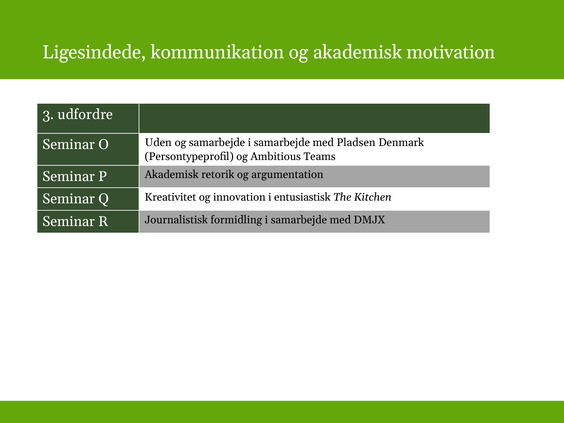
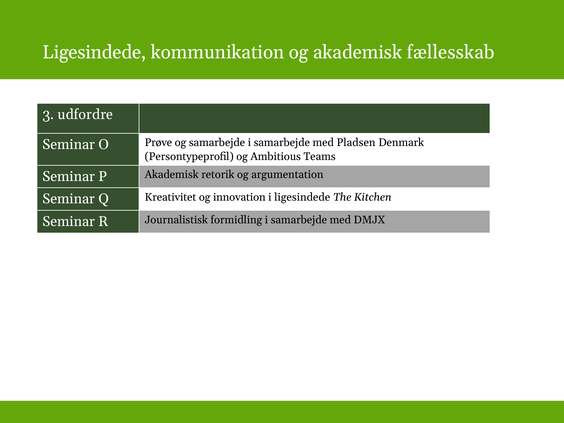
motivation: motivation -> fællesskab
Uden: Uden -> Prøve
i entusiastisk: entusiastisk -> ligesindede
